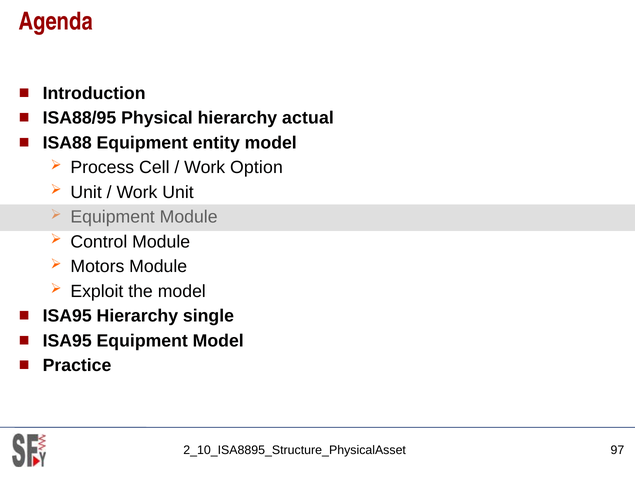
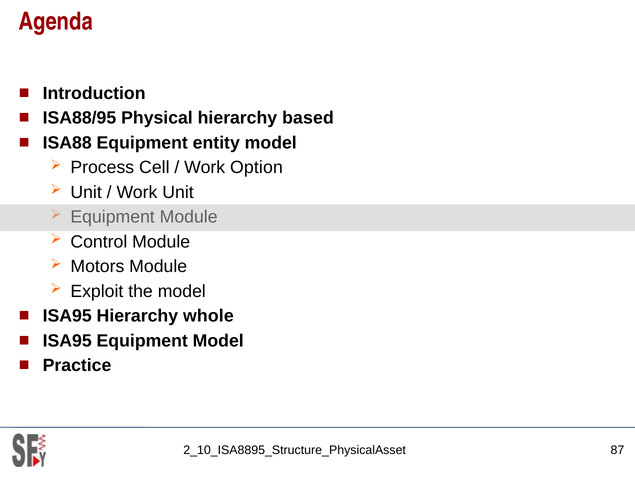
actual: actual -> based
single: single -> whole
97: 97 -> 87
